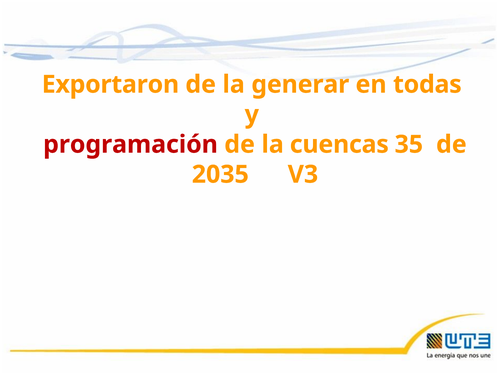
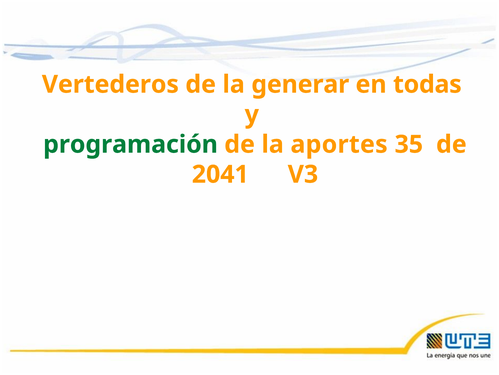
Exportaron: Exportaron -> Vertederos
programación colour: red -> green
cuencas: cuencas -> aportes
2035: 2035 -> 2041
